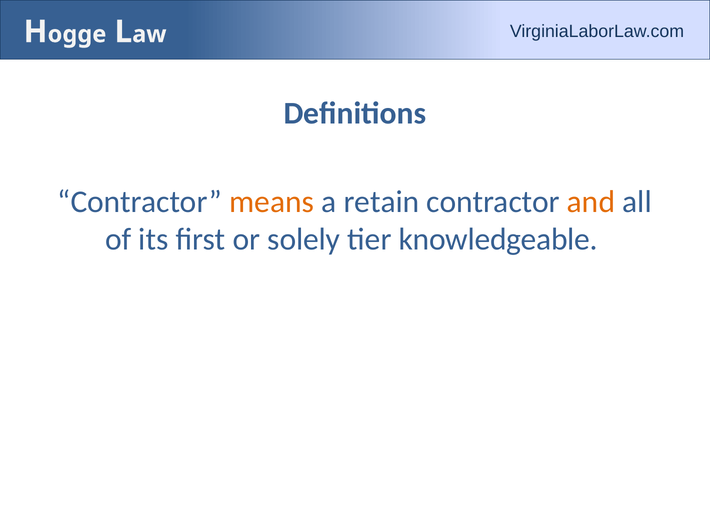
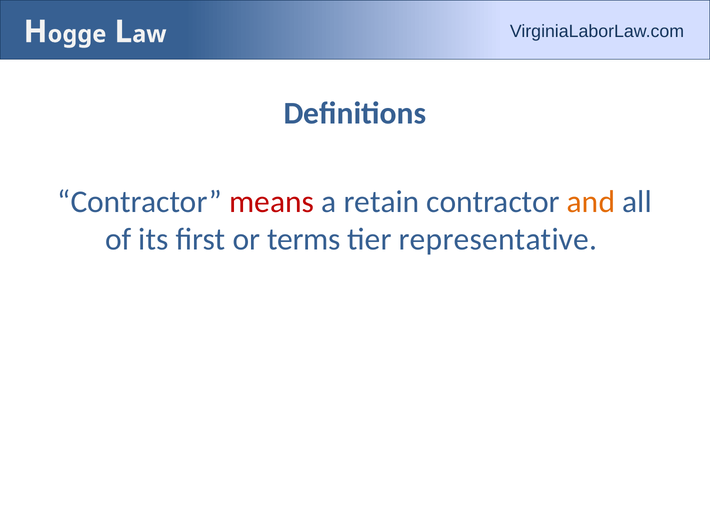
means colour: orange -> red
solely: solely -> terms
knowledgeable: knowledgeable -> representative
